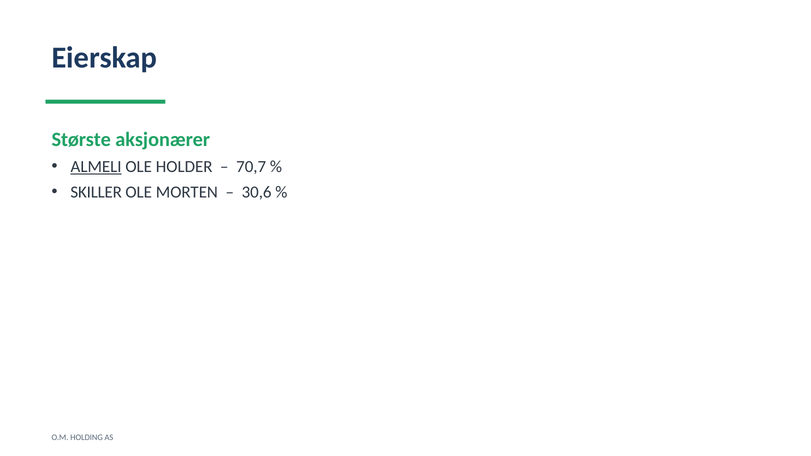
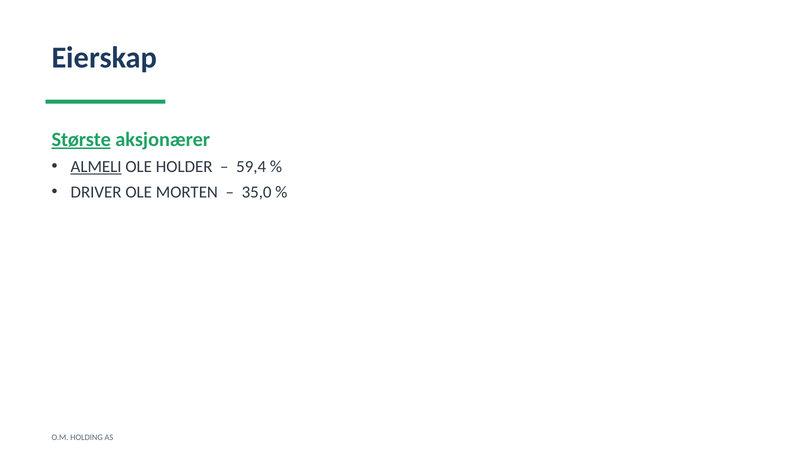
Største underline: none -> present
70,7: 70,7 -> 59,4
SKILLER: SKILLER -> DRIVER
30,6: 30,6 -> 35,0
